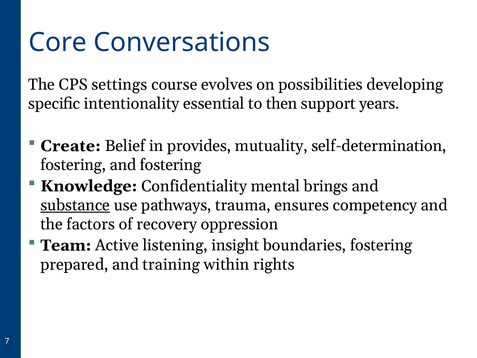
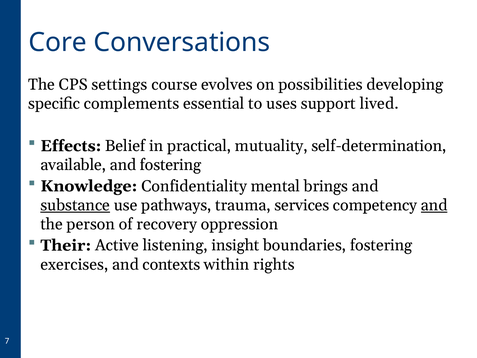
intentionality: intentionality -> complements
then: then -> uses
years: years -> lived
Create: Create -> Effects
provides: provides -> practical
fostering at (73, 165): fostering -> available
ensures: ensures -> services
and at (434, 205) underline: none -> present
factors: factors -> person
Team: Team -> Their
prepared: prepared -> exercises
training: training -> contexts
